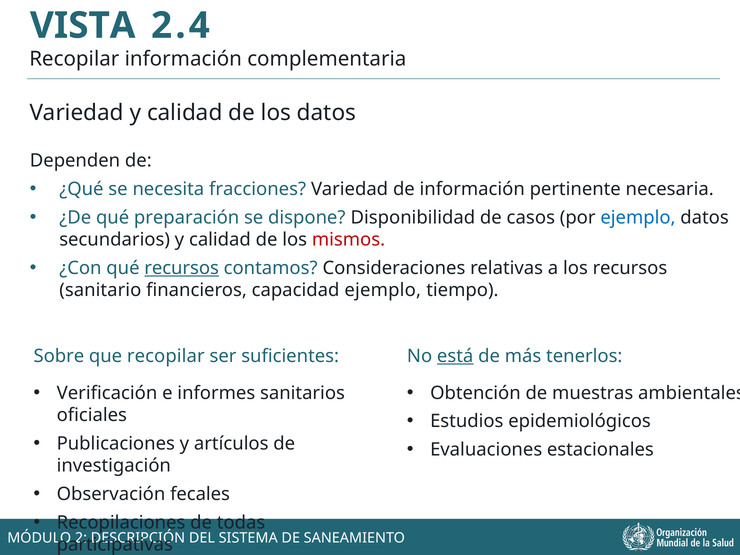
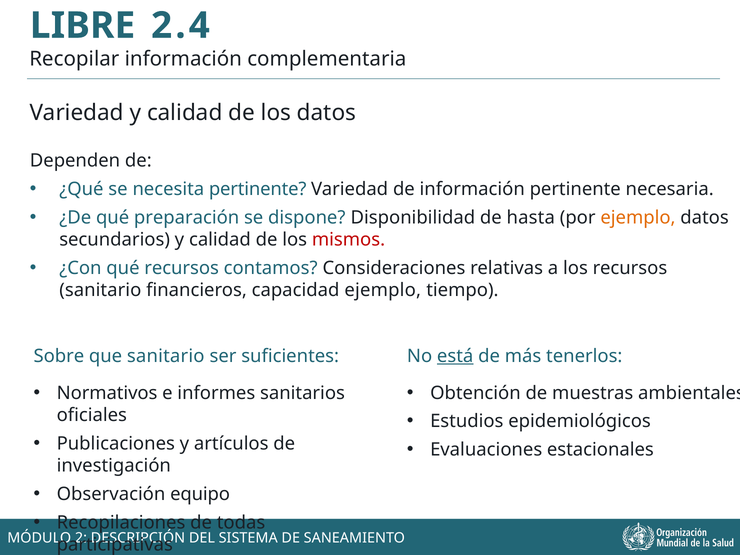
VISTA: VISTA -> LIBRE
necesita fracciones: fracciones -> pertinente
casos: casos -> hasta
ejemplo at (638, 218) colour: blue -> orange
recursos at (182, 268) underline: present -> none
que recopilar: recopilar -> sanitario
Verificación: Verificación -> Normativos
fecales: fecales -> equipo
